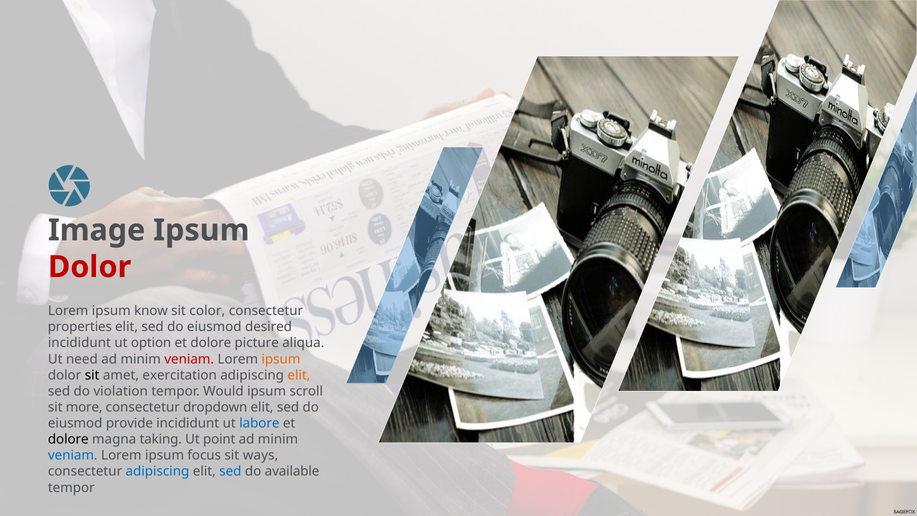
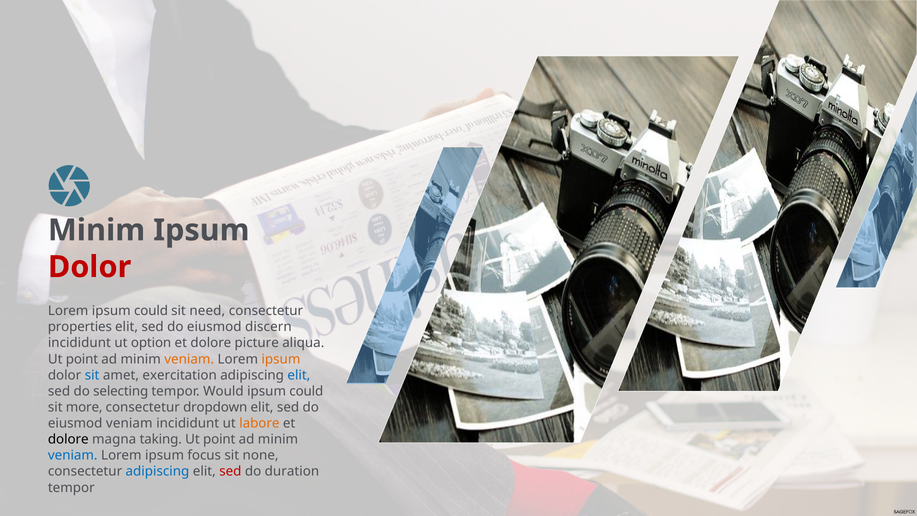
Image at (97, 230): Image -> Minim
Lorem ipsum know: know -> could
color: color -> need
desired: desired -> discern
need at (82, 359): need -> point
veniam at (189, 359) colour: red -> orange
sit at (92, 375) colour: black -> blue
elit at (299, 375) colour: orange -> blue
violation: violation -> selecting
scroll at (306, 391): scroll -> could
eiusmod provide: provide -> veniam
labore colour: blue -> orange
ways: ways -> none
sed at (230, 471) colour: blue -> red
available: available -> duration
